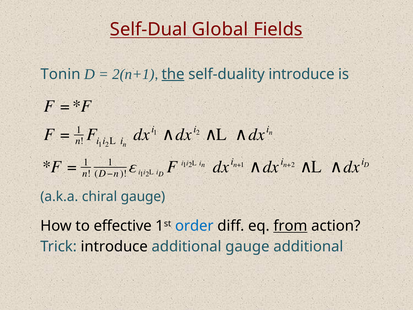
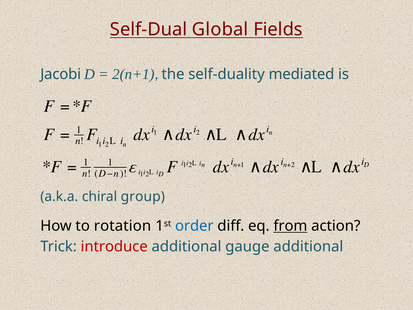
Tonin: Tonin -> Jacobi
the underline: present -> none
self-duality introduce: introduce -> mediated
chiral gauge: gauge -> group
effective: effective -> rotation
introduce at (114, 247) colour: black -> red
